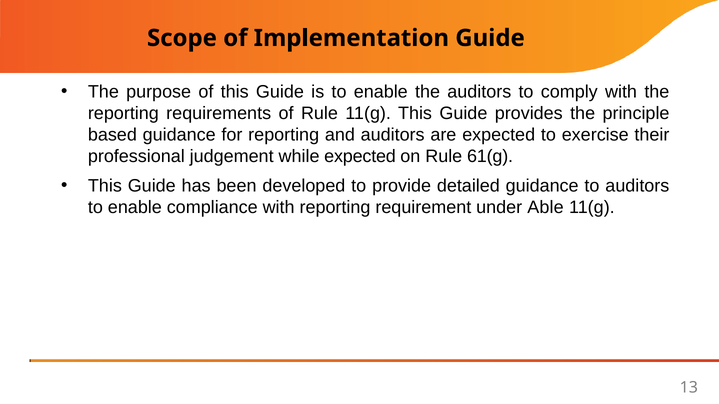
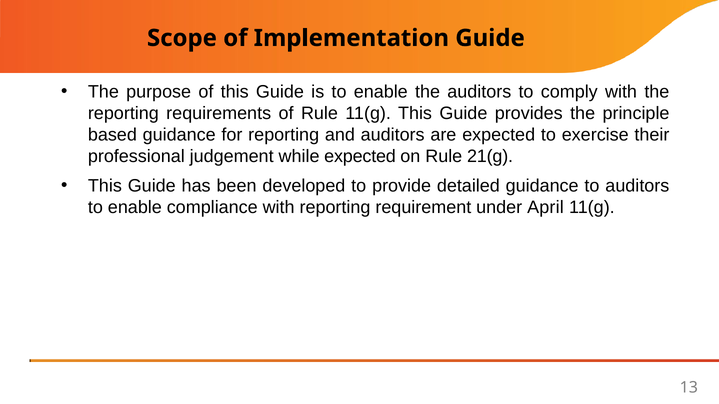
61(g: 61(g -> 21(g
Able: Able -> April
